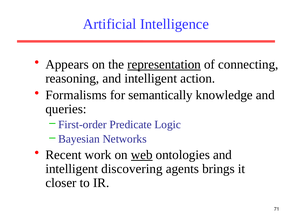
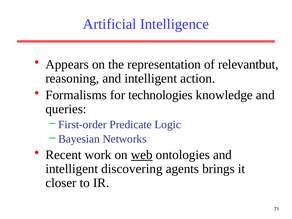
representation underline: present -> none
connecting: connecting -> relevantbut
semantically: semantically -> technologies
